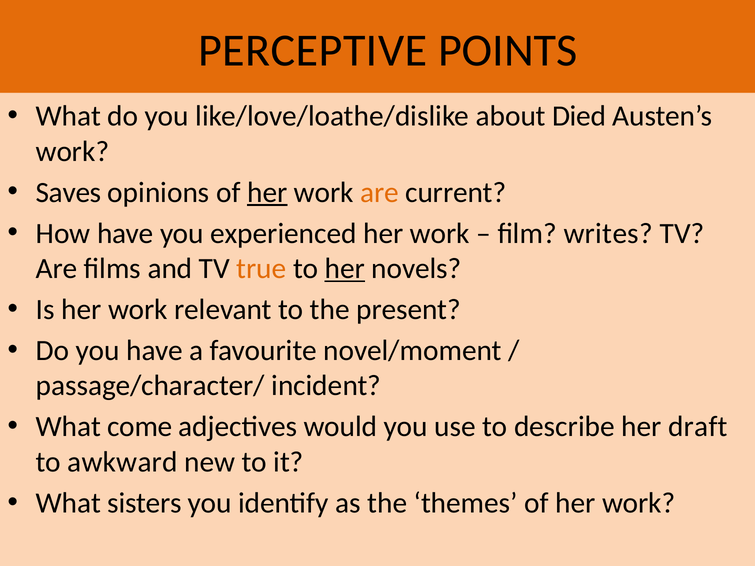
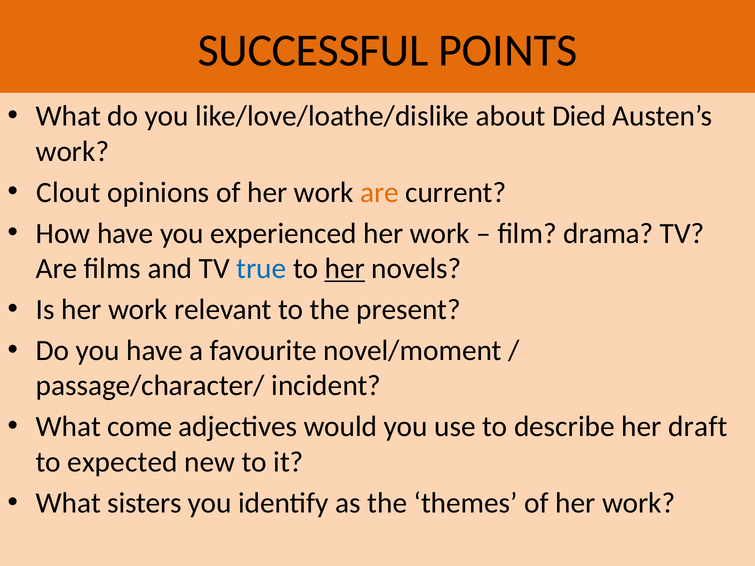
PERCEPTIVE: PERCEPTIVE -> SUCCESSFUL
Saves: Saves -> Clout
her at (267, 192) underline: present -> none
writes: writes -> drama
true colour: orange -> blue
awkward: awkward -> expected
